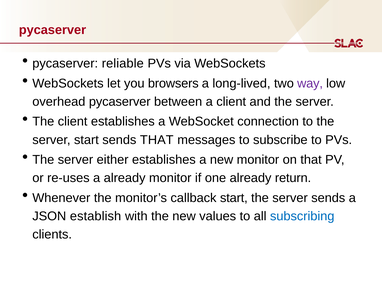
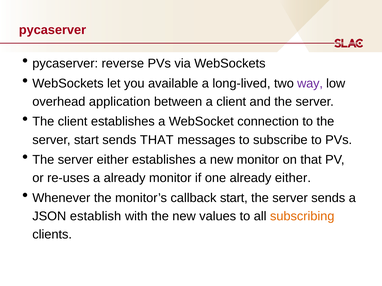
reliable: reliable -> reverse
browsers: browsers -> available
overhead pycaserver: pycaserver -> application
already return: return -> either
subscribing colour: blue -> orange
